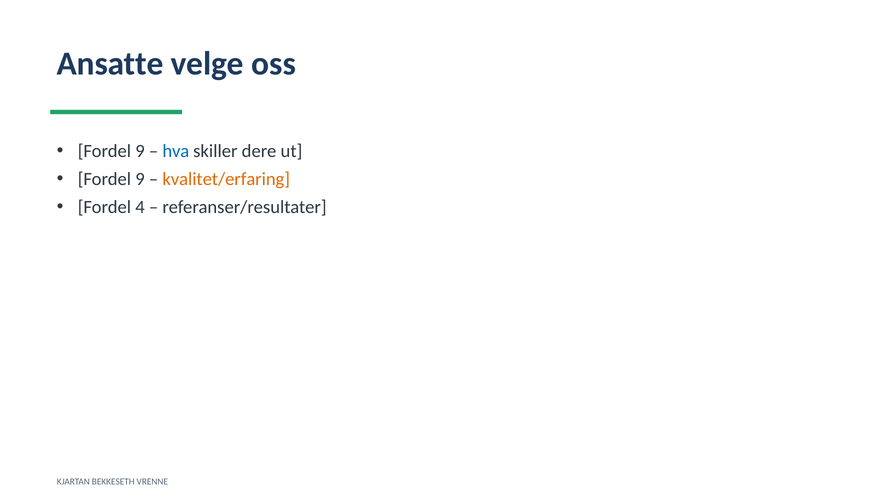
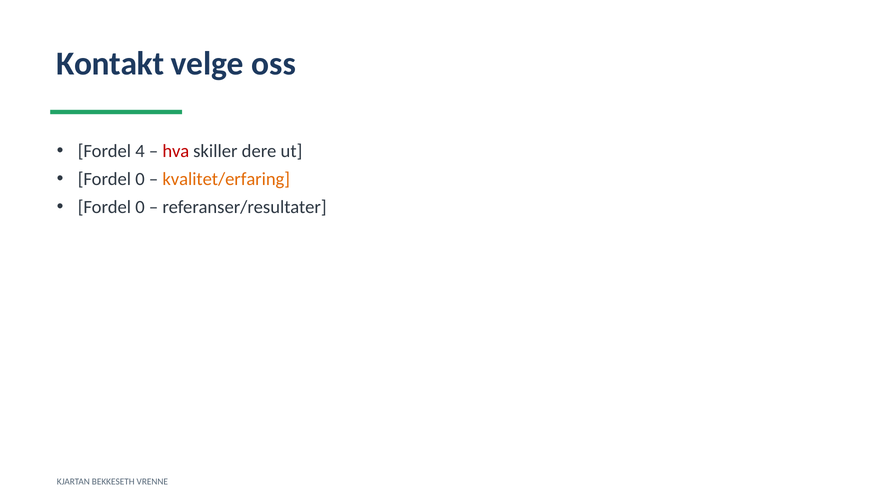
Ansatte: Ansatte -> Kontakt
9 at (140, 151): 9 -> 4
hva colour: blue -> red
9 at (140, 179): 9 -> 0
4 at (140, 207): 4 -> 0
